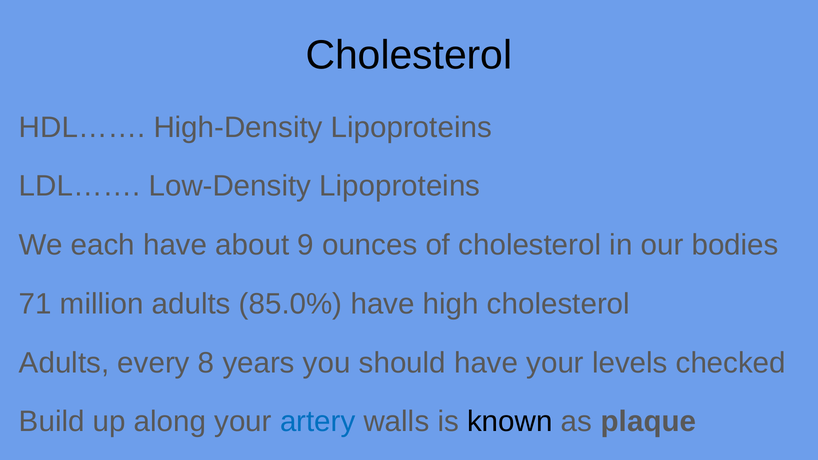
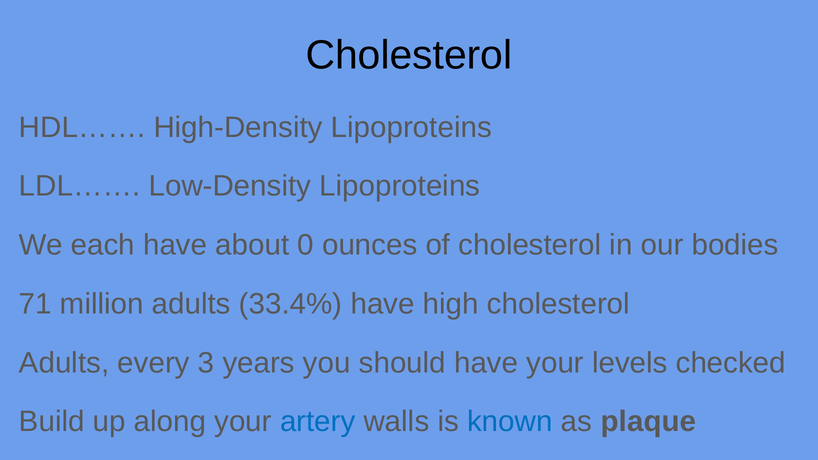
9: 9 -> 0
85.0%: 85.0% -> 33.4%
8: 8 -> 3
known colour: black -> blue
